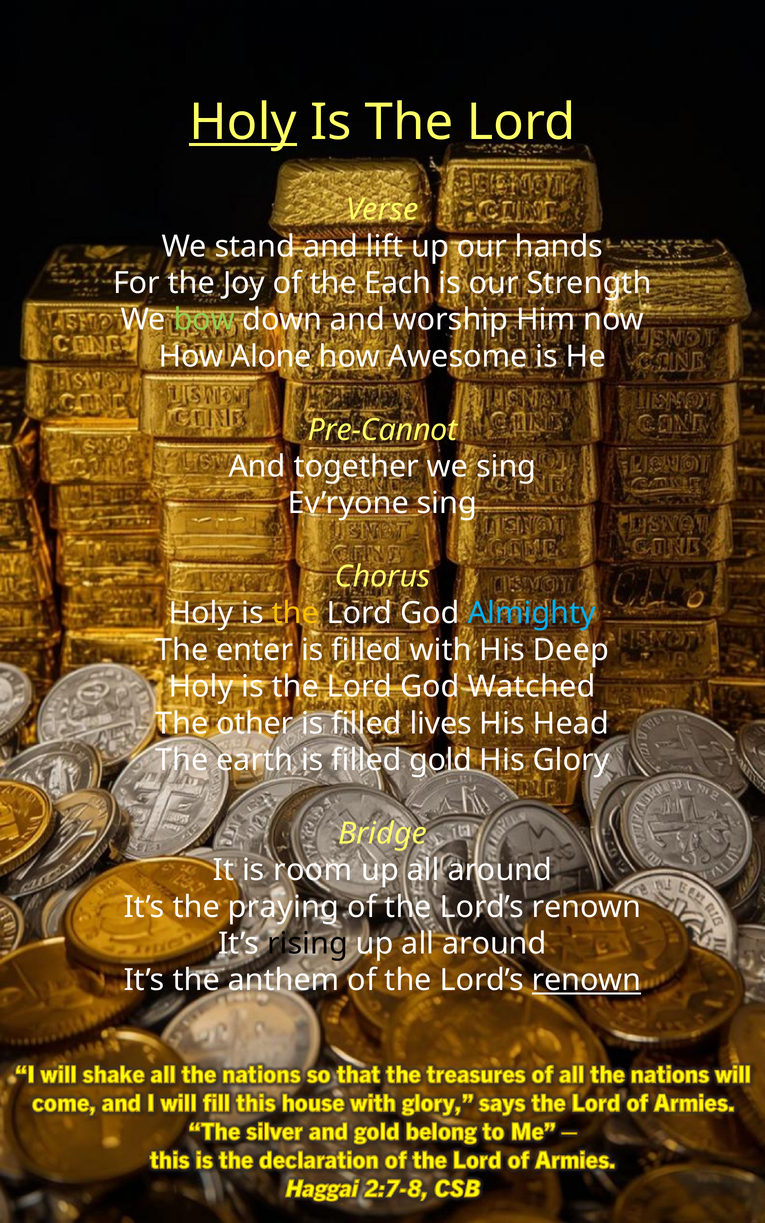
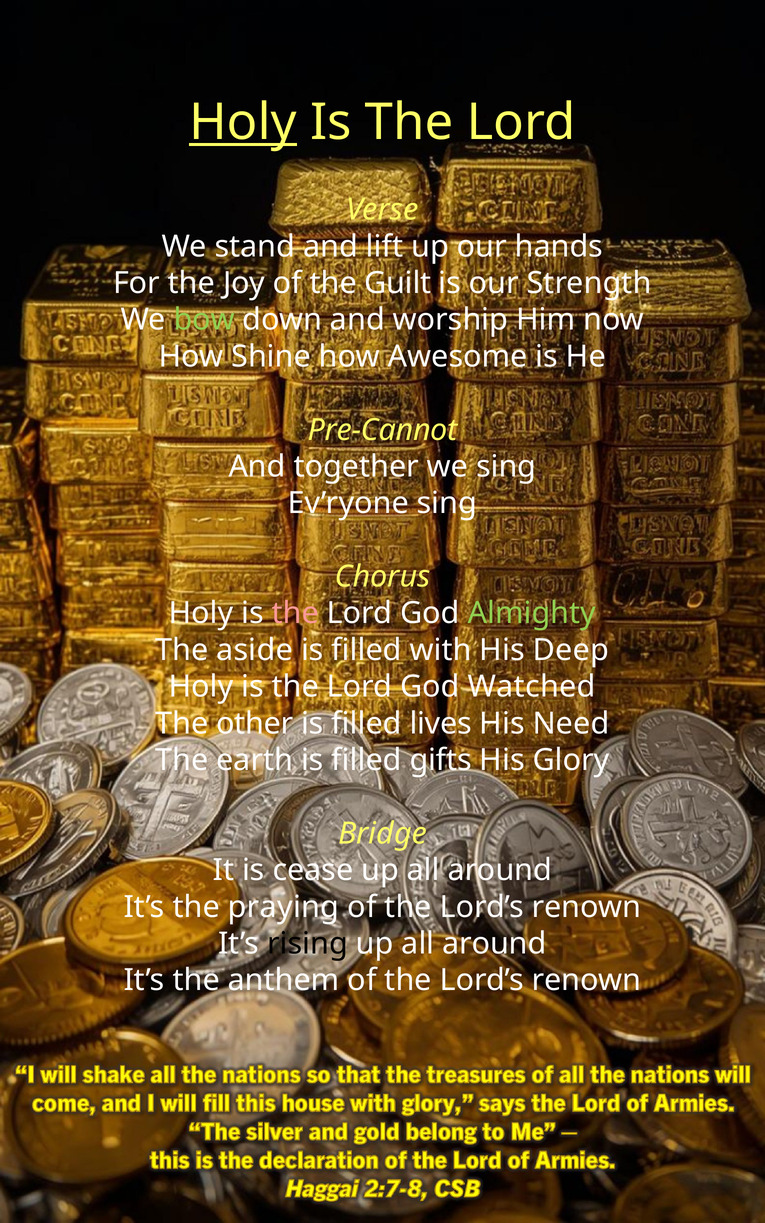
Each: Each -> Guilt
Alone: Alone -> Shine
the at (295, 614) colour: yellow -> pink
Almighty colour: light blue -> light green
enter: enter -> aside
Head: Head -> Need
gold: gold -> gifts
room: room -> cease
renown at (587, 981) underline: present -> none
